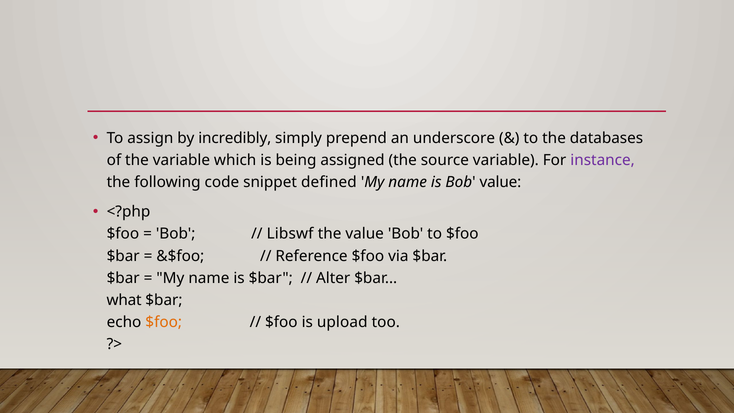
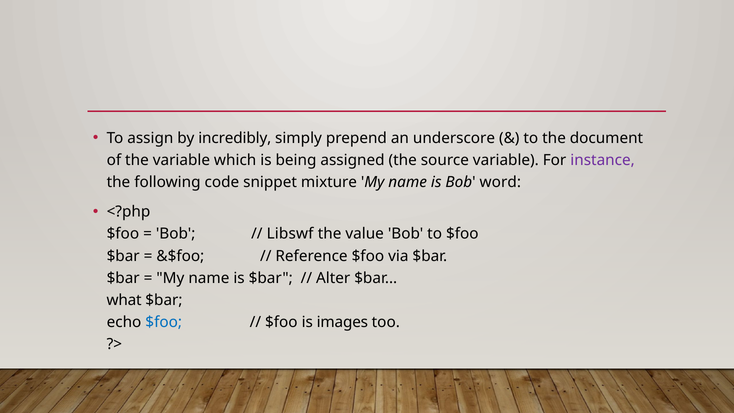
databases: databases -> document
defined: defined -> mixture
Bob value: value -> word
$foo at (164, 322) colour: orange -> blue
upload: upload -> images
